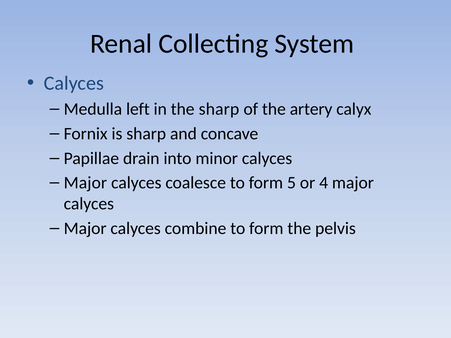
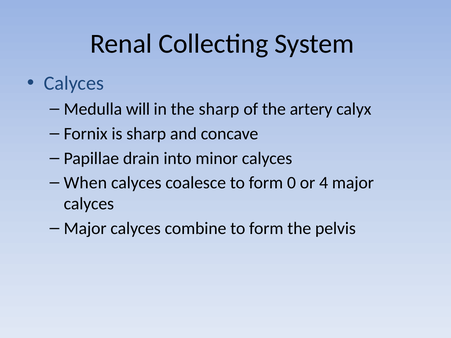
left: left -> will
Major at (85, 183): Major -> When
5: 5 -> 0
